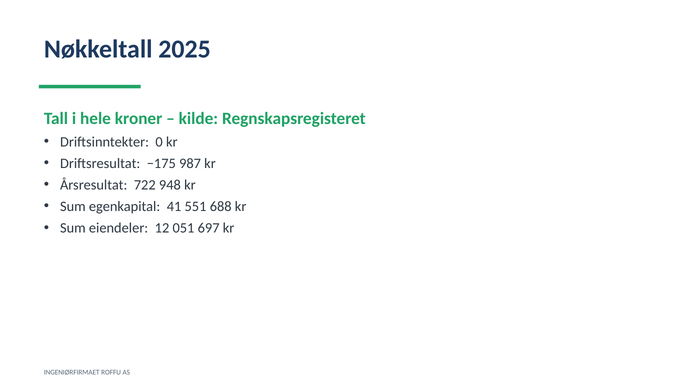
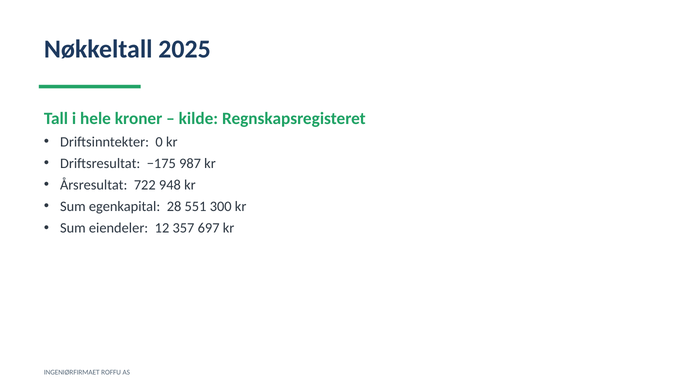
41: 41 -> 28
688: 688 -> 300
051: 051 -> 357
